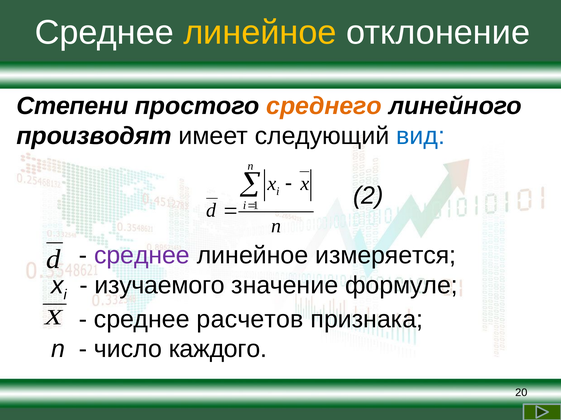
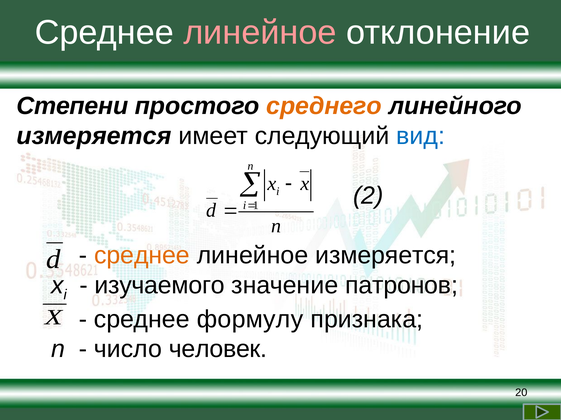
линейное at (260, 32) colour: yellow -> pink
производят at (94, 136): производят -> измеряется
среднее at (142, 256) colour: purple -> orange
формуле: формуле -> патронов
расчетов: расчетов -> формулу
каждого: каждого -> человек
